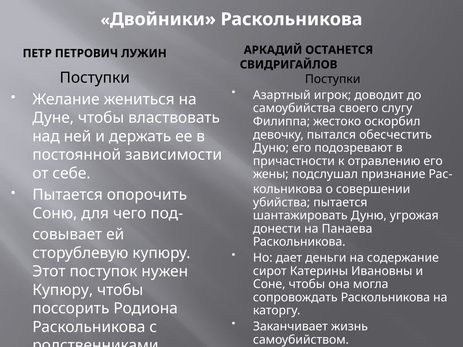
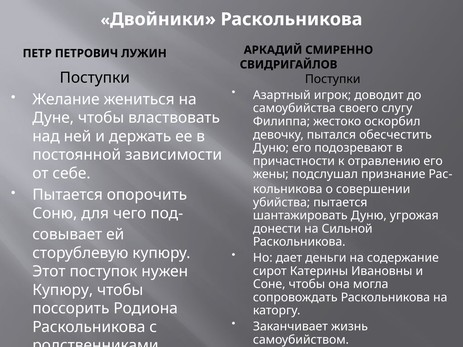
ОСТАНЕТСЯ: ОСТАНЕТСЯ -> СМИРЕННО
Панаева: Панаева -> Сильной
